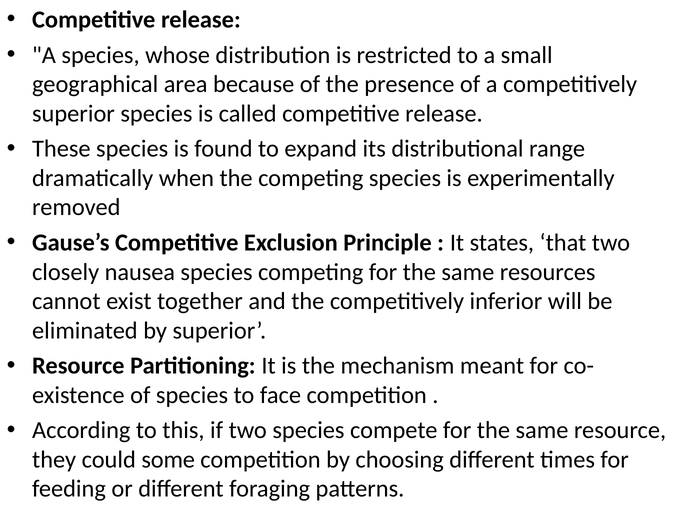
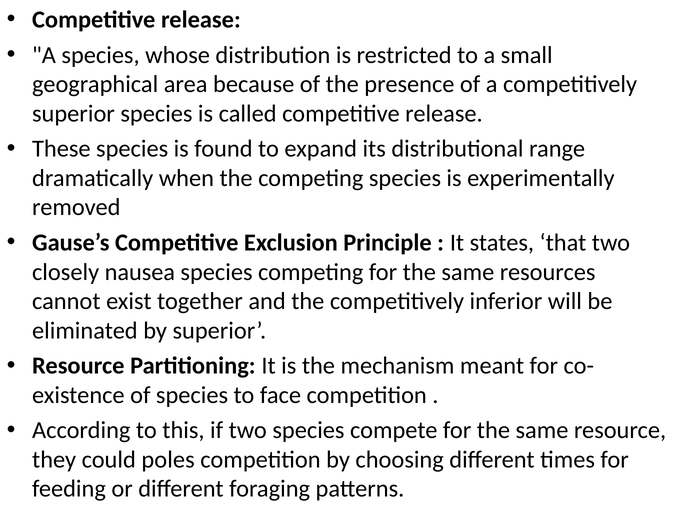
some: some -> poles
